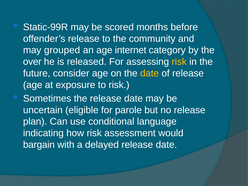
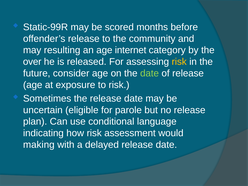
grouped: grouped -> resulting
date at (150, 73) colour: yellow -> light green
bargain: bargain -> making
